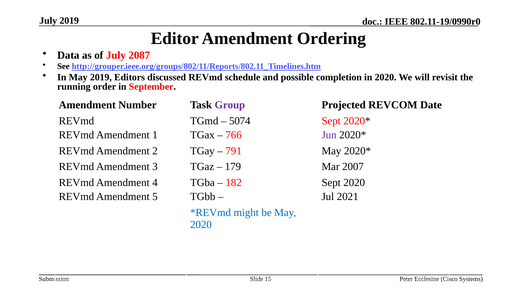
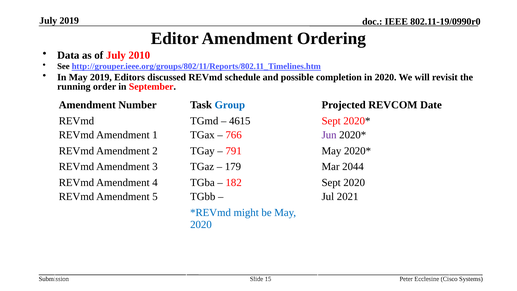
2087: 2087 -> 2010
Group colour: purple -> blue
5074: 5074 -> 4615
2007: 2007 -> 2044
